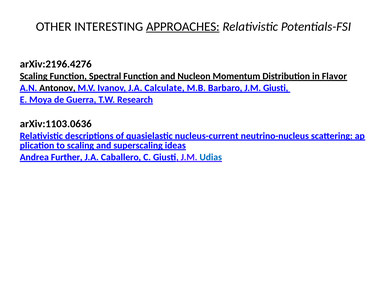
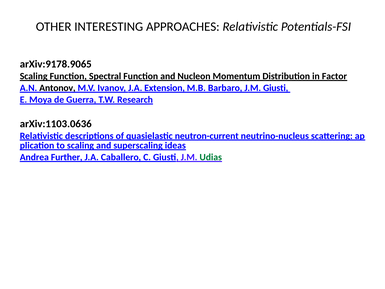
APPROACHES underline: present -> none
arXiv:2196.4276: arXiv:2196.4276 -> arXiv:9178.9065
Flavor: Flavor -> Factor
Calculate: Calculate -> Extension
nucleus-current: nucleus-current -> neutron-current
Udias colour: blue -> green
